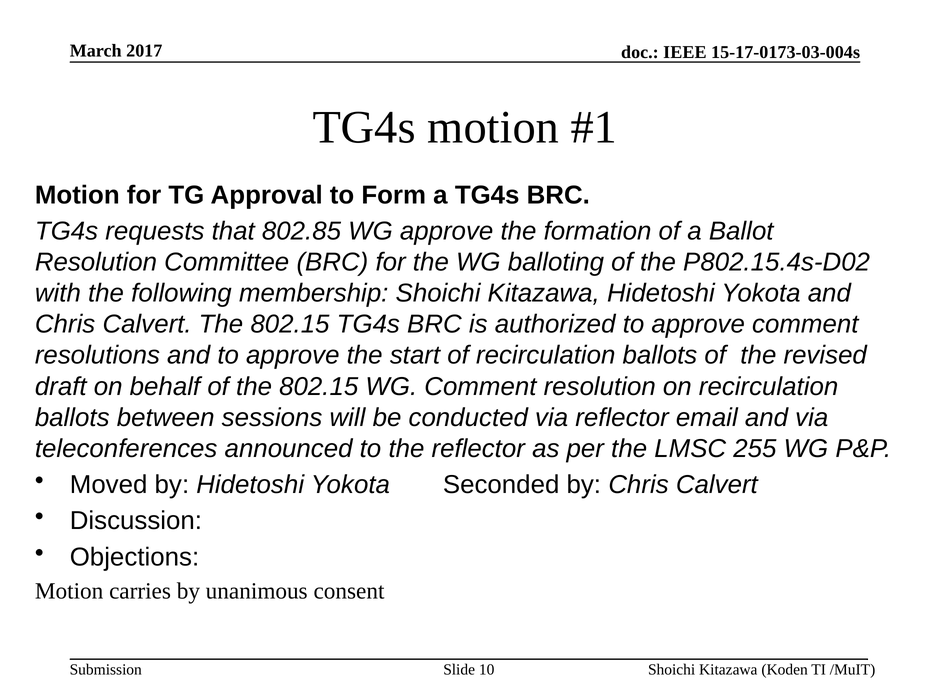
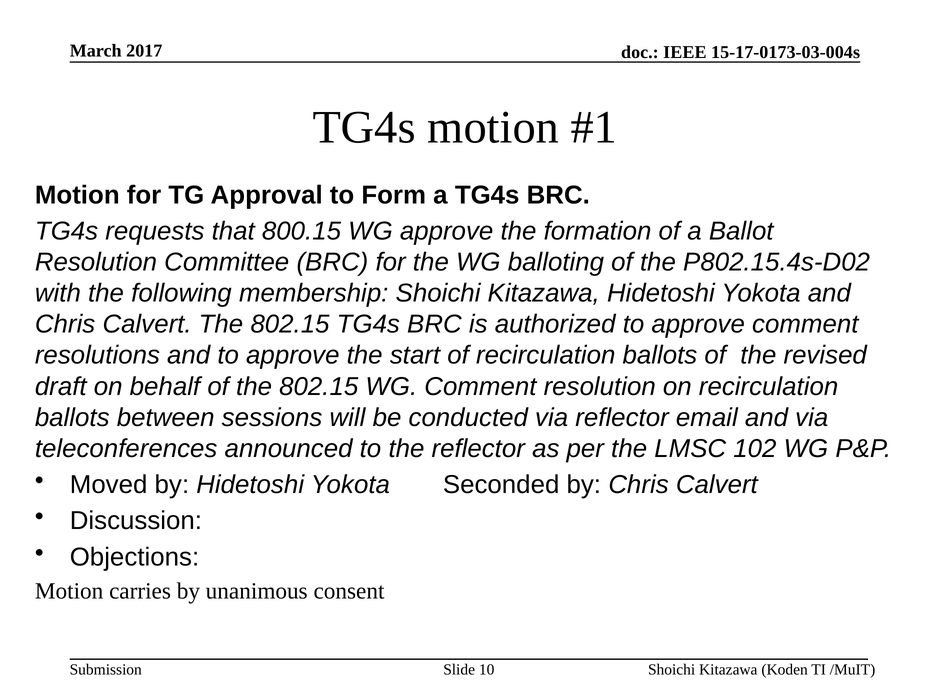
802.85: 802.85 -> 800.15
255: 255 -> 102
